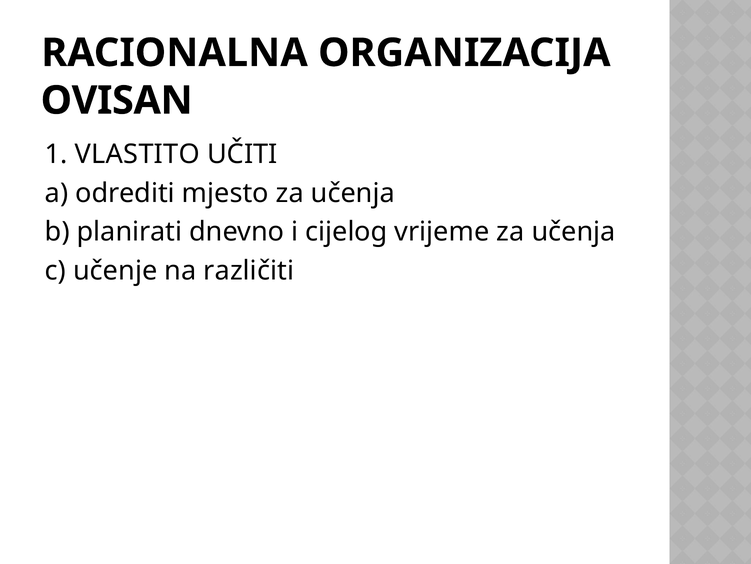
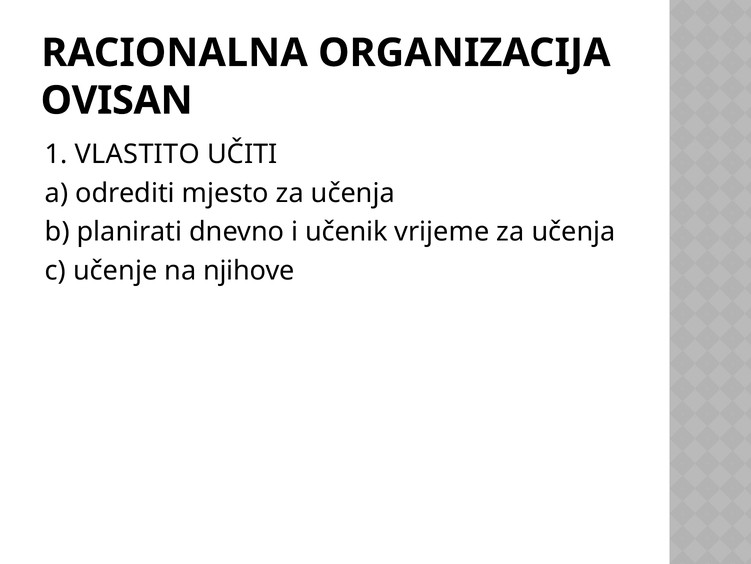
cijelog: cijelog -> učenik
različiti: različiti -> njihove
